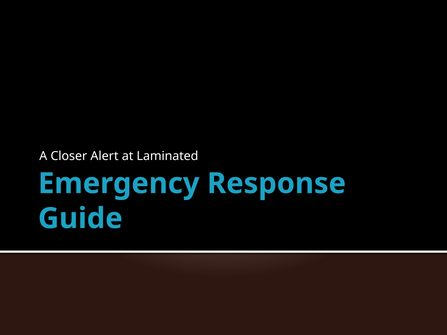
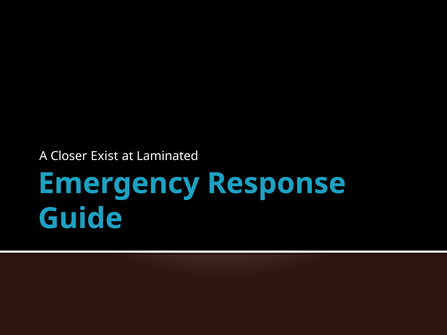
Alert: Alert -> Exist
